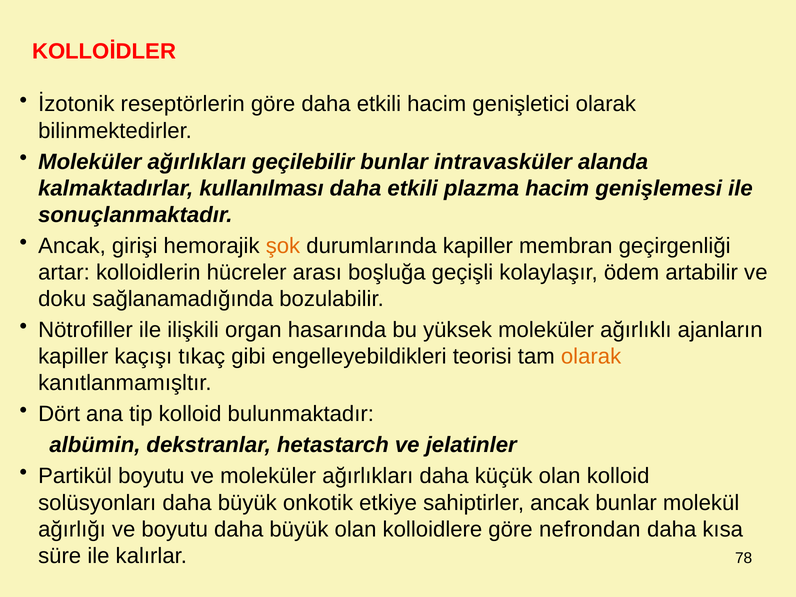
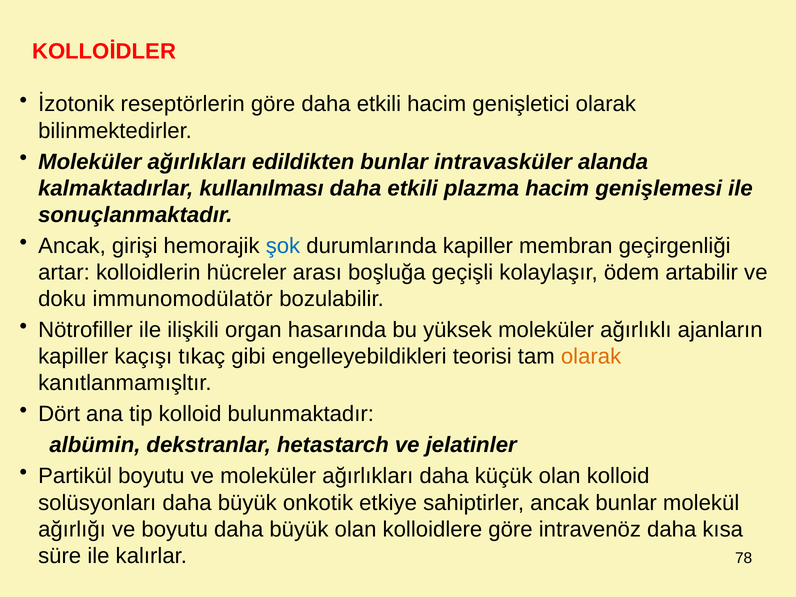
geçilebilir: geçilebilir -> edildikten
şok colour: orange -> blue
sağlanamadığında: sağlanamadığında -> immunomodülatör
nefrondan: nefrondan -> intravenöz
